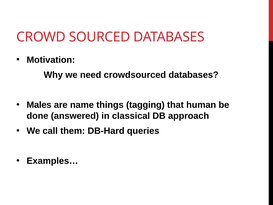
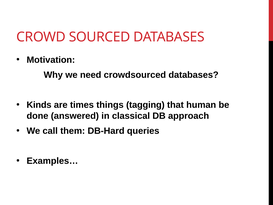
Males: Males -> Kinds
name: name -> times
